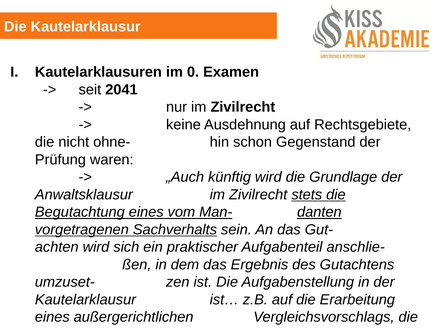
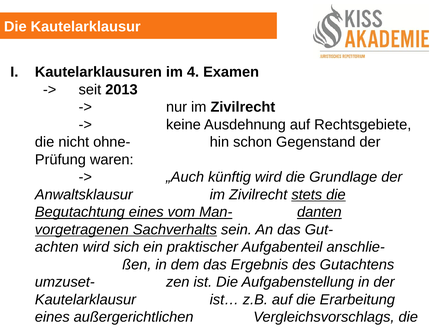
0: 0 -> 4
2041: 2041 -> 2013
